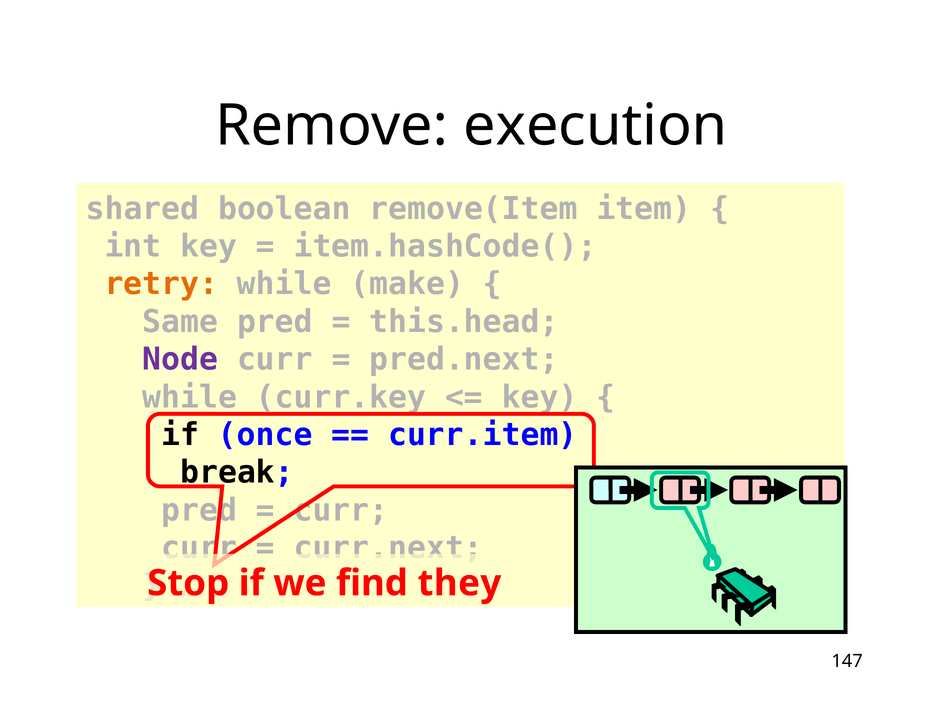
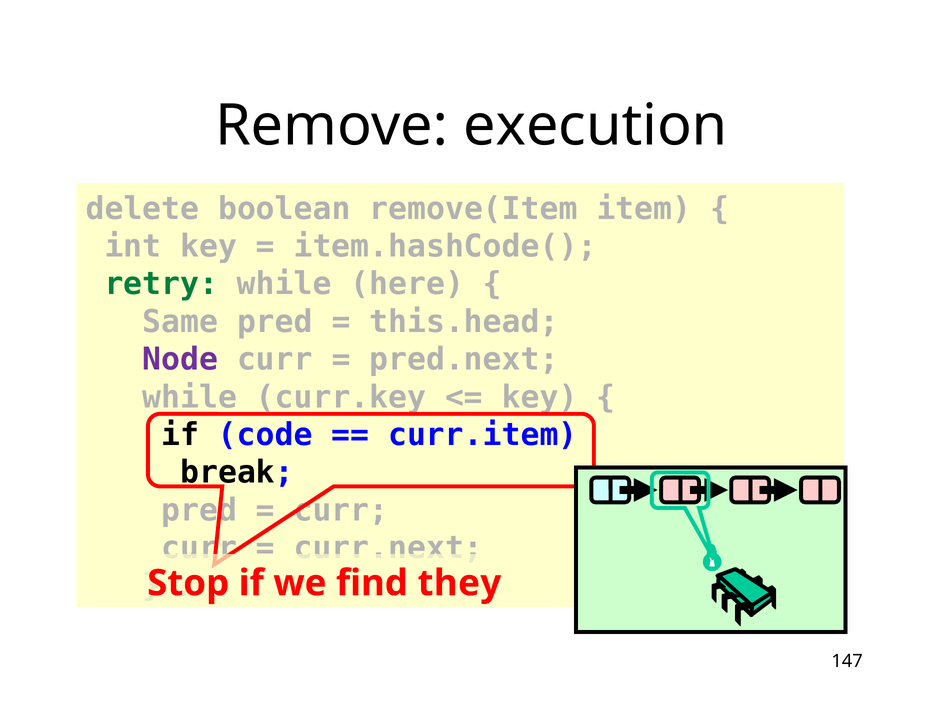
shared: shared -> delete
retry colour: orange -> green
make: make -> here
once: once -> code
